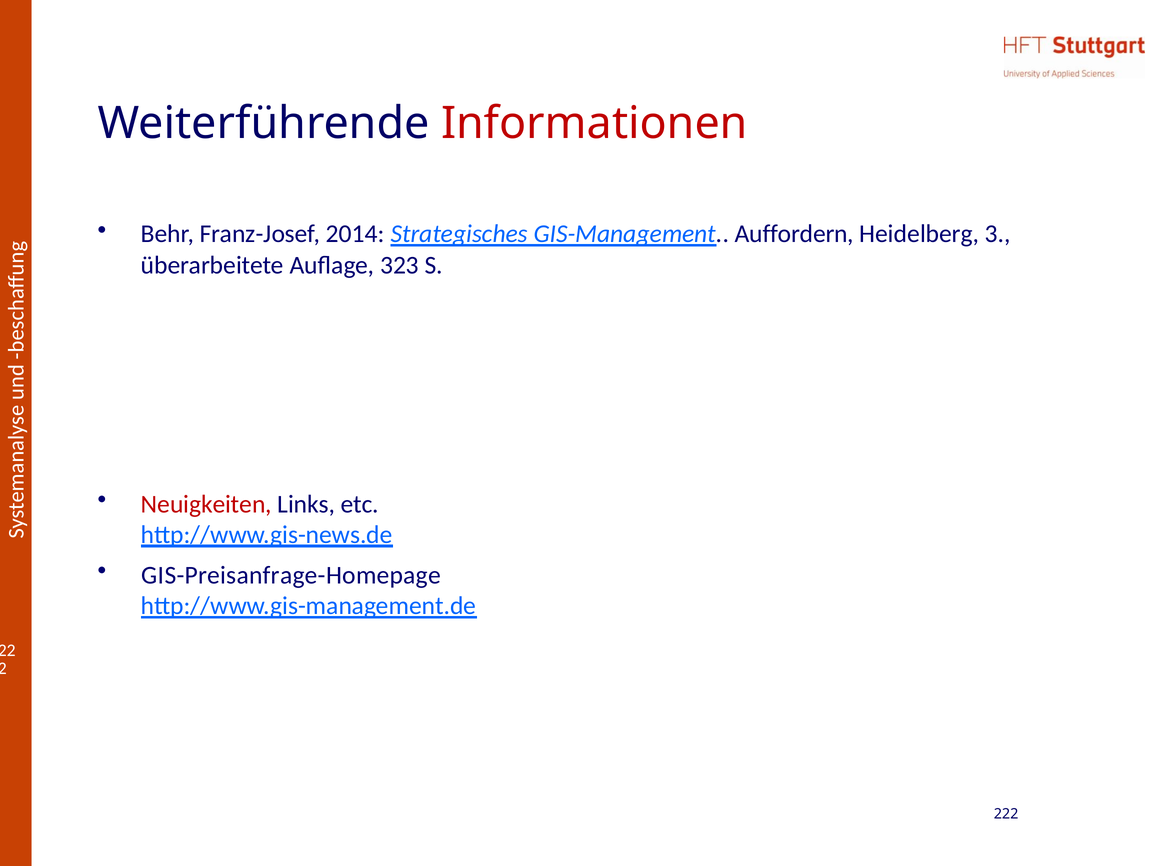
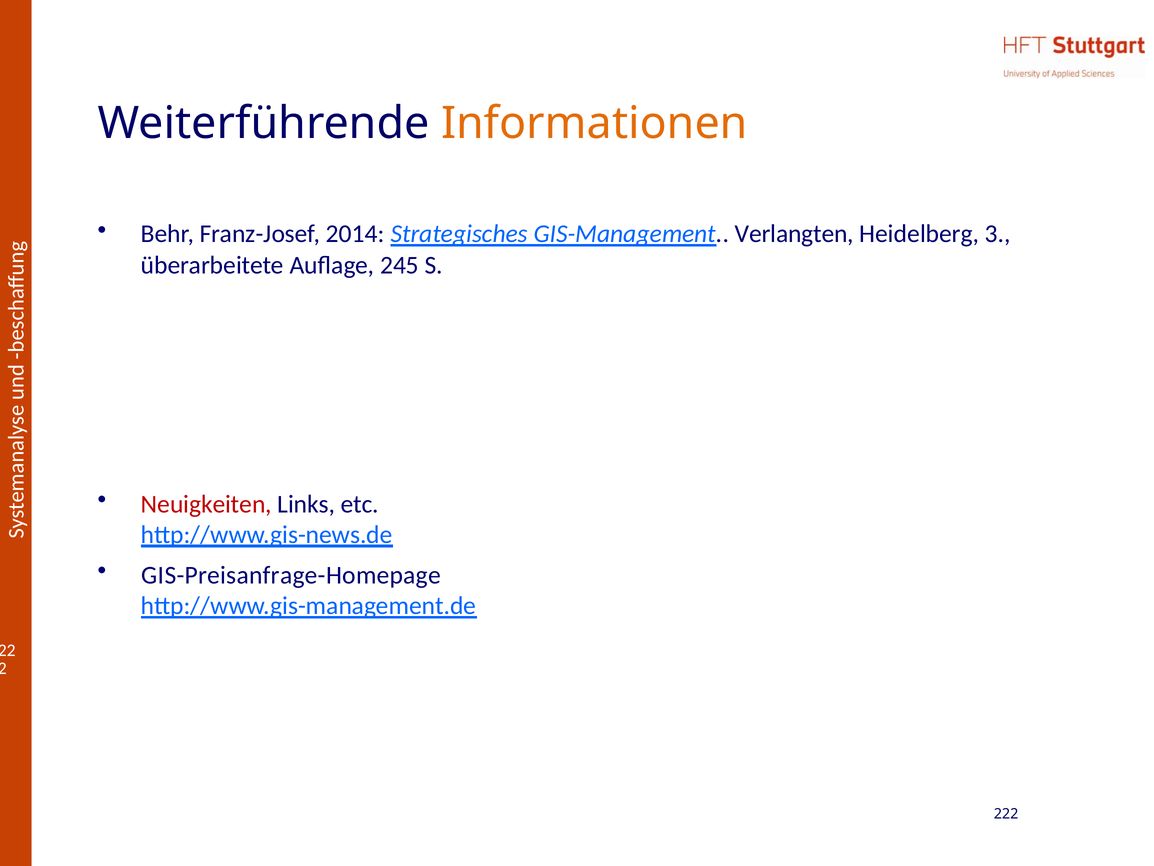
Informationen colour: red -> orange
Auffordern: Auffordern -> Verlangten
323: 323 -> 245
